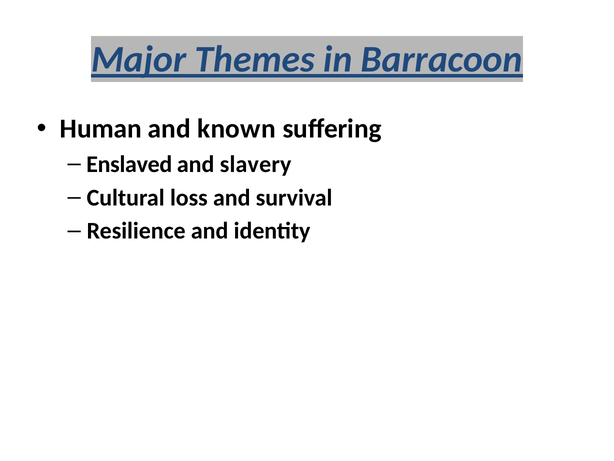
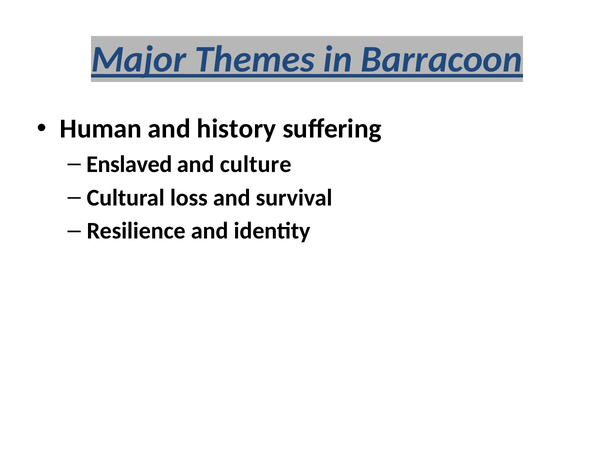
known: known -> history
slavery: slavery -> culture
